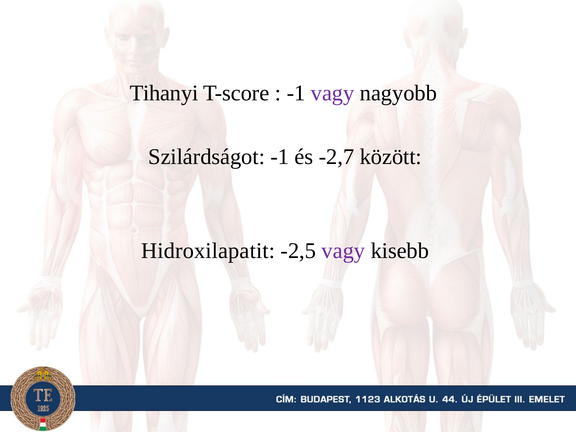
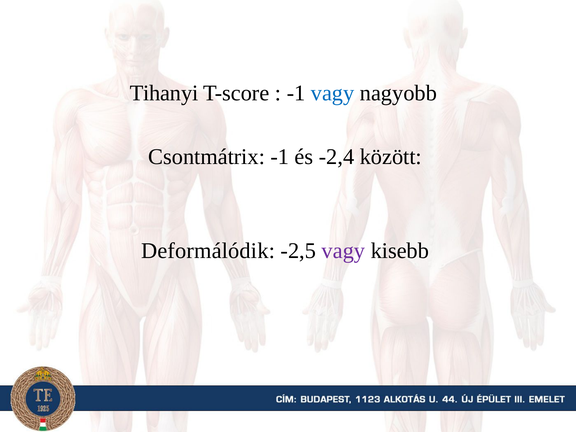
vagy at (333, 93) colour: purple -> blue
Szilárdságot: Szilárdságot -> Csontmátrix
-2,7: -2,7 -> -2,4
Hidroxilapatit: Hidroxilapatit -> Deformálódik
